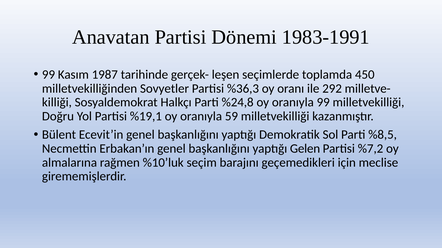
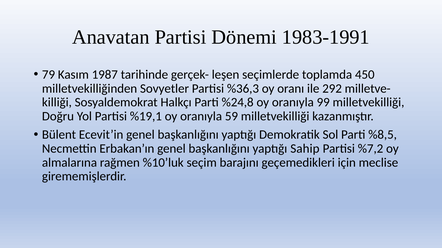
99 at (49, 75): 99 -> 79
Gelen: Gelen -> Sahip
